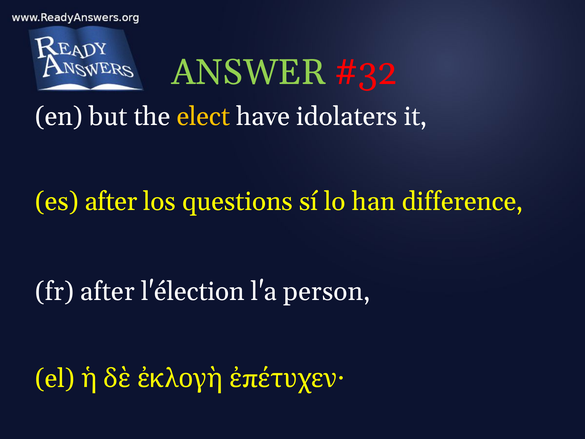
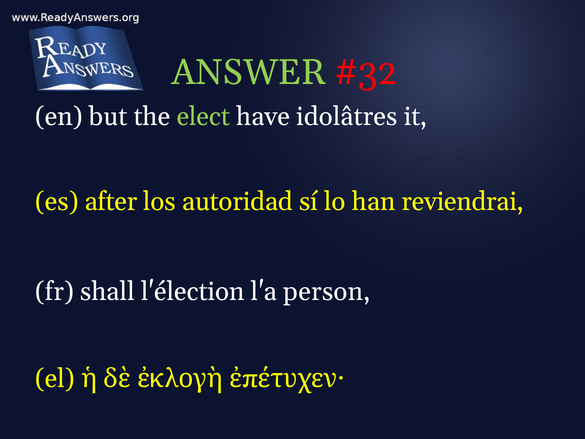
elect colour: yellow -> light green
idolaters: idolaters -> idolâtres
questions: questions -> autoridad
difference: difference -> reviendrai
fr after: after -> shall
